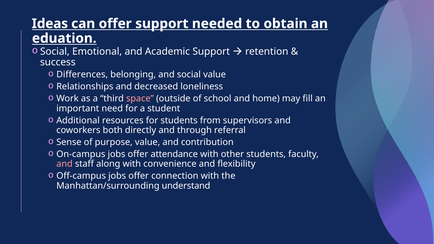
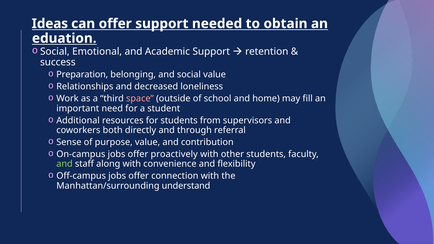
Differences: Differences -> Preparation
attendance: attendance -> proactively
and at (64, 164) colour: pink -> light green
